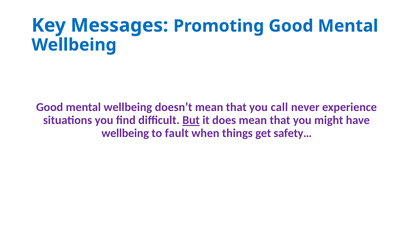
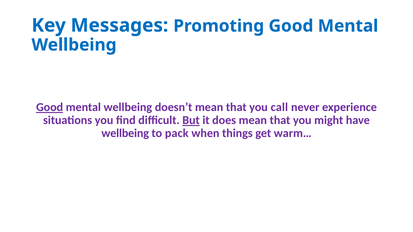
Good at (50, 107) underline: none -> present
fault: fault -> pack
safety…: safety… -> warm…
